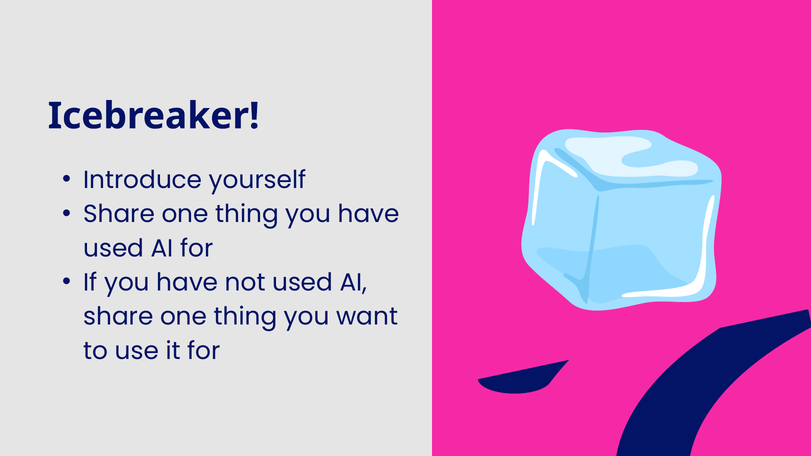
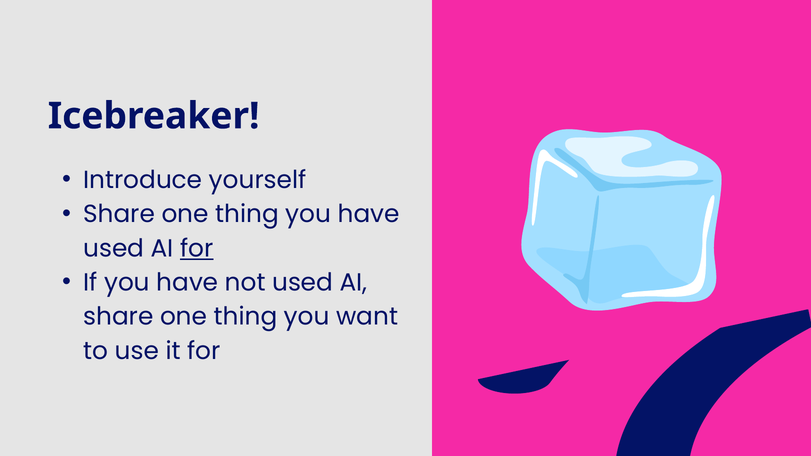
for at (197, 248) underline: none -> present
